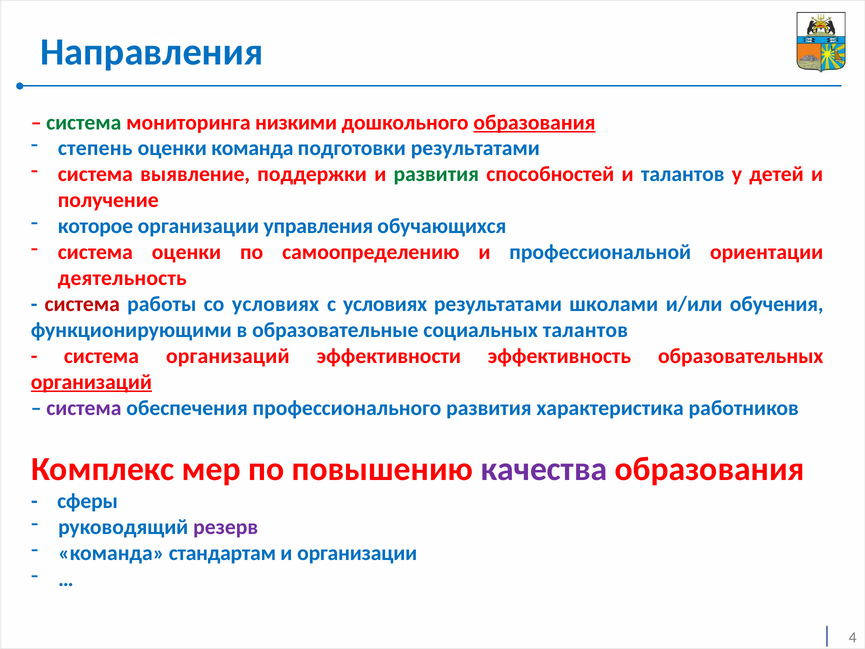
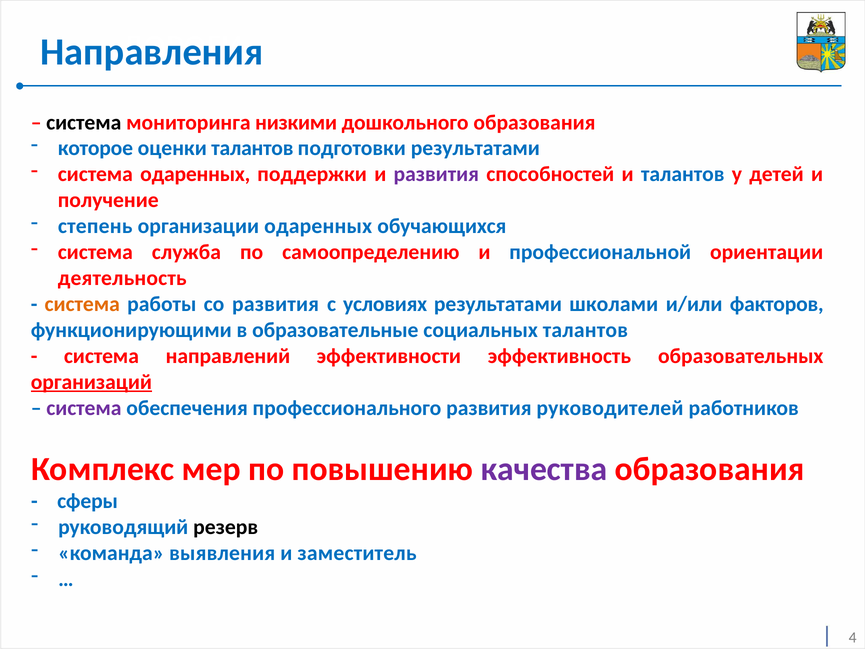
система at (84, 122) colour: green -> black
образования at (534, 122) underline: present -> none
степень: степень -> которое
оценки команда: команда -> талантов
система выявление: выявление -> одаренных
развития at (436, 174) colour: green -> purple
которое: которое -> степень
организации управления: управления -> одаренных
система оценки: оценки -> служба
система at (82, 304) colour: red -> orange
со условиях: условиях -> развития
обучения: обучения -> факторов
система организаций: организаций -> направлений
характеристика: характеристика -> руководителей
резерв colour: purple -> black
стандартам: стандартам -> выявления
и организации: организации -> заместитель
